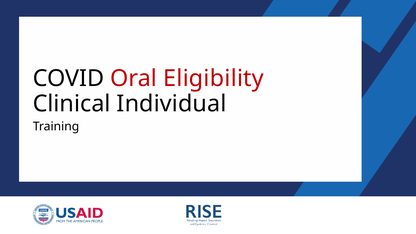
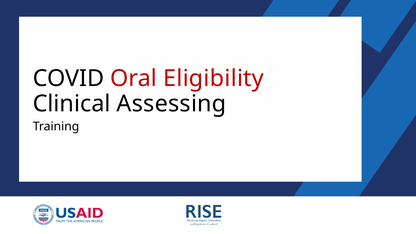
Individual: Individual -> Assessing
